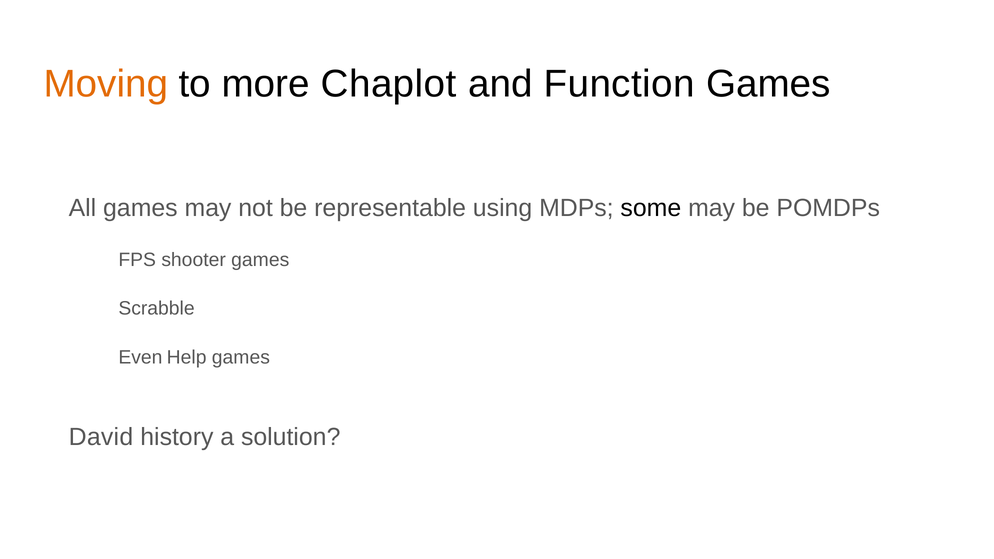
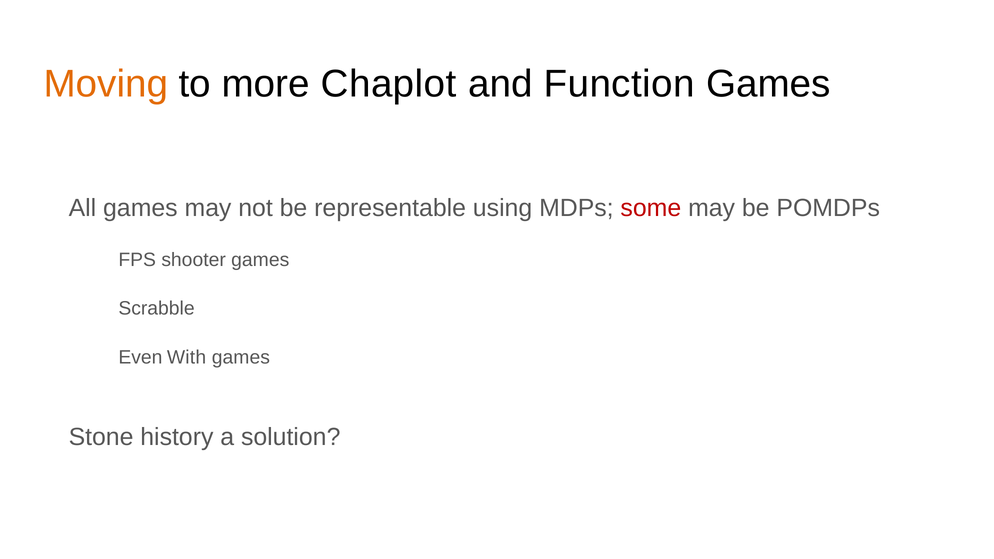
some colour: black -> red
Help: Help -> With
David: David -> Stone
